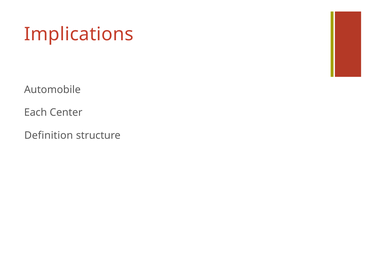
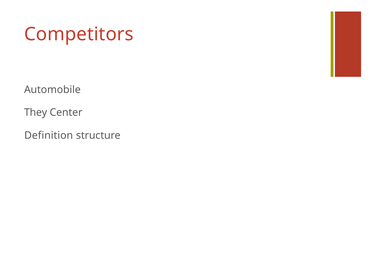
Implications: Implications -> Competitors
Each: Each -> They
